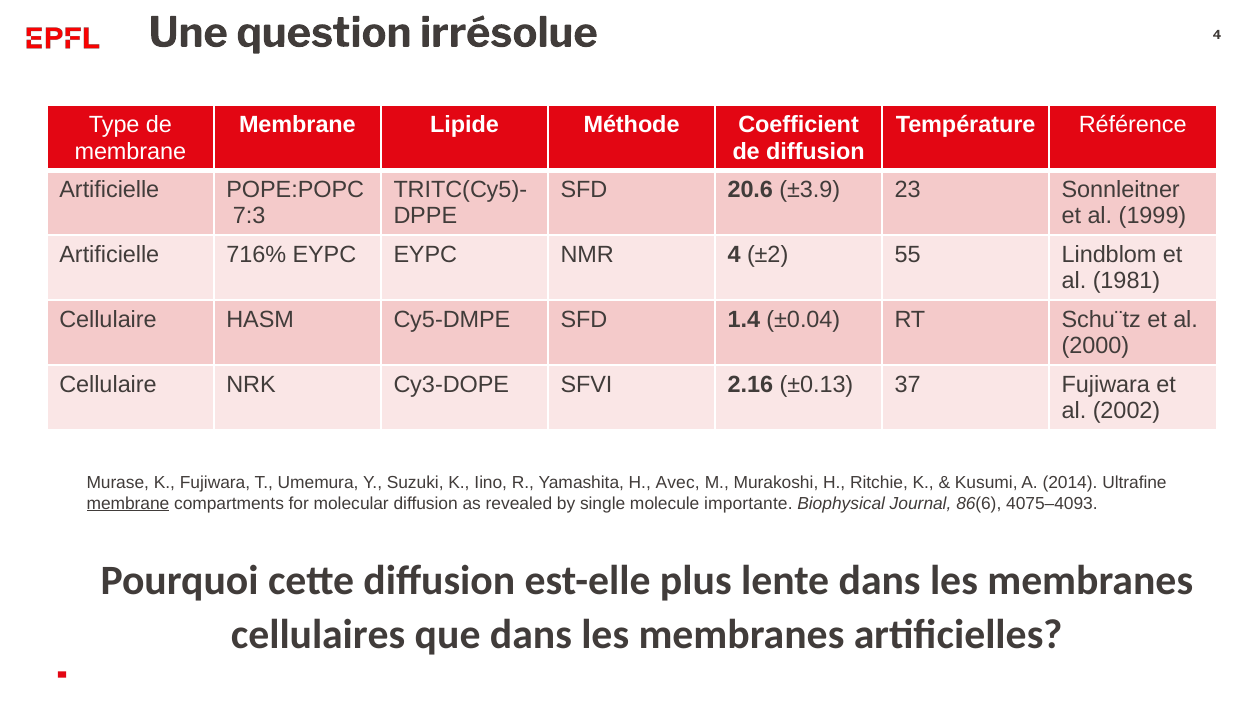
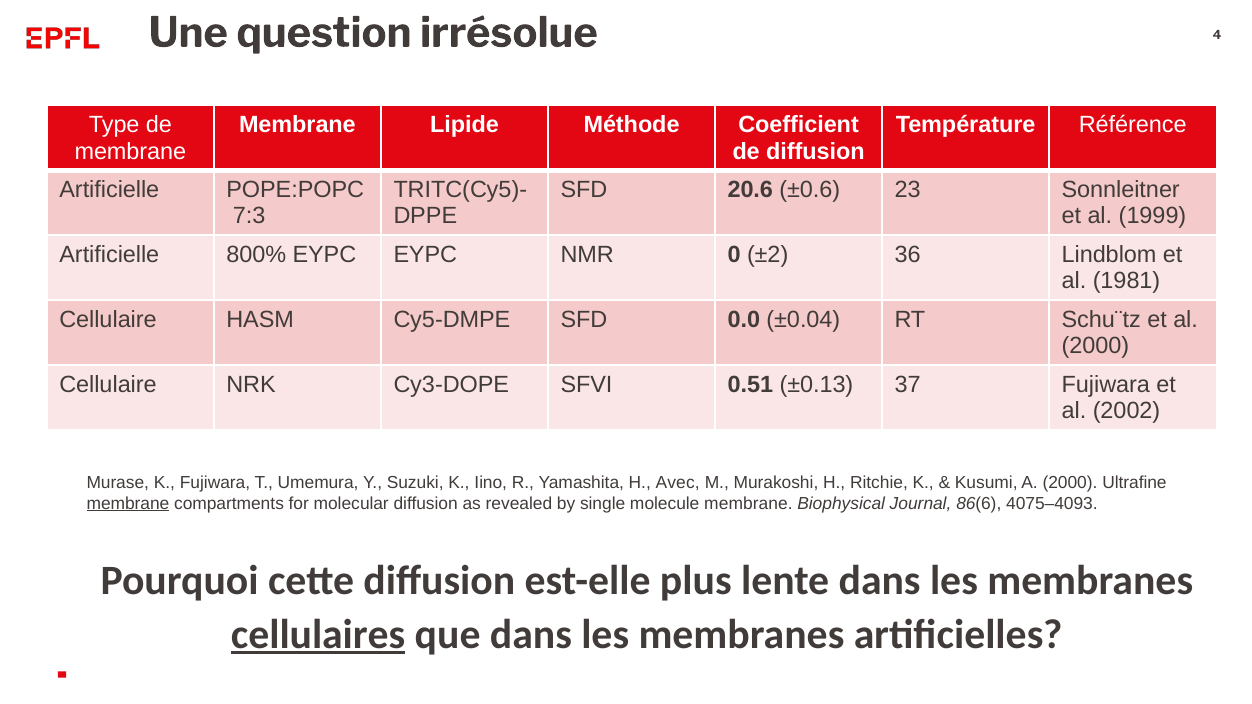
±3.9: ±3.9 -> ±0.6
716%: 716% -> 800%
NMR 4: 4 -> 0
55: 55 -> 36
1.4: 1.4 -> 0.0
2.16: 2.16 -> 0.51
A 2014: 2014 -> 2000
molecule importante: importante -> membrane
cellulaires underline: none -> present
